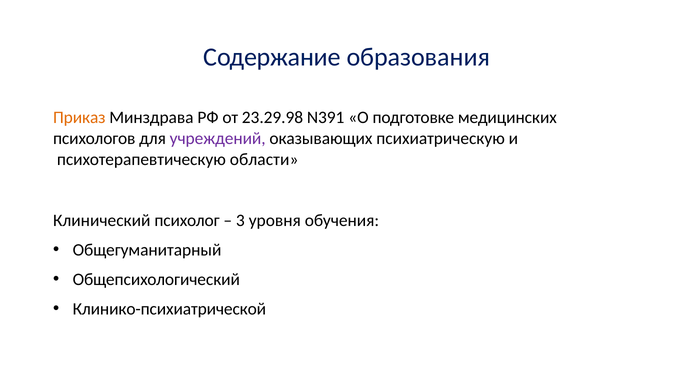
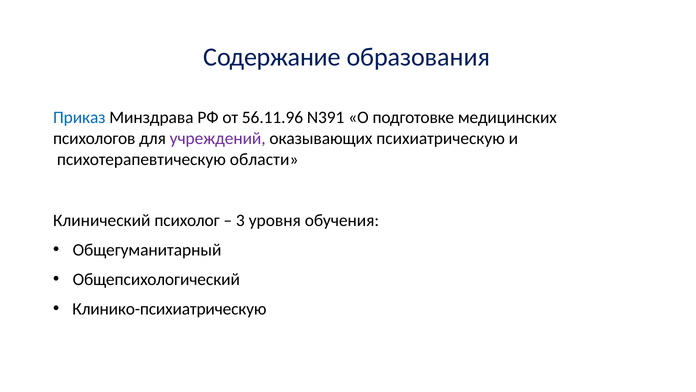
Приказ colour: orange -> blue
23.29.98: 23.29.98 -> 56.11.96
Клинико-психиатрической: Клинико-психиатрической -> Клинико-психиатрическую
